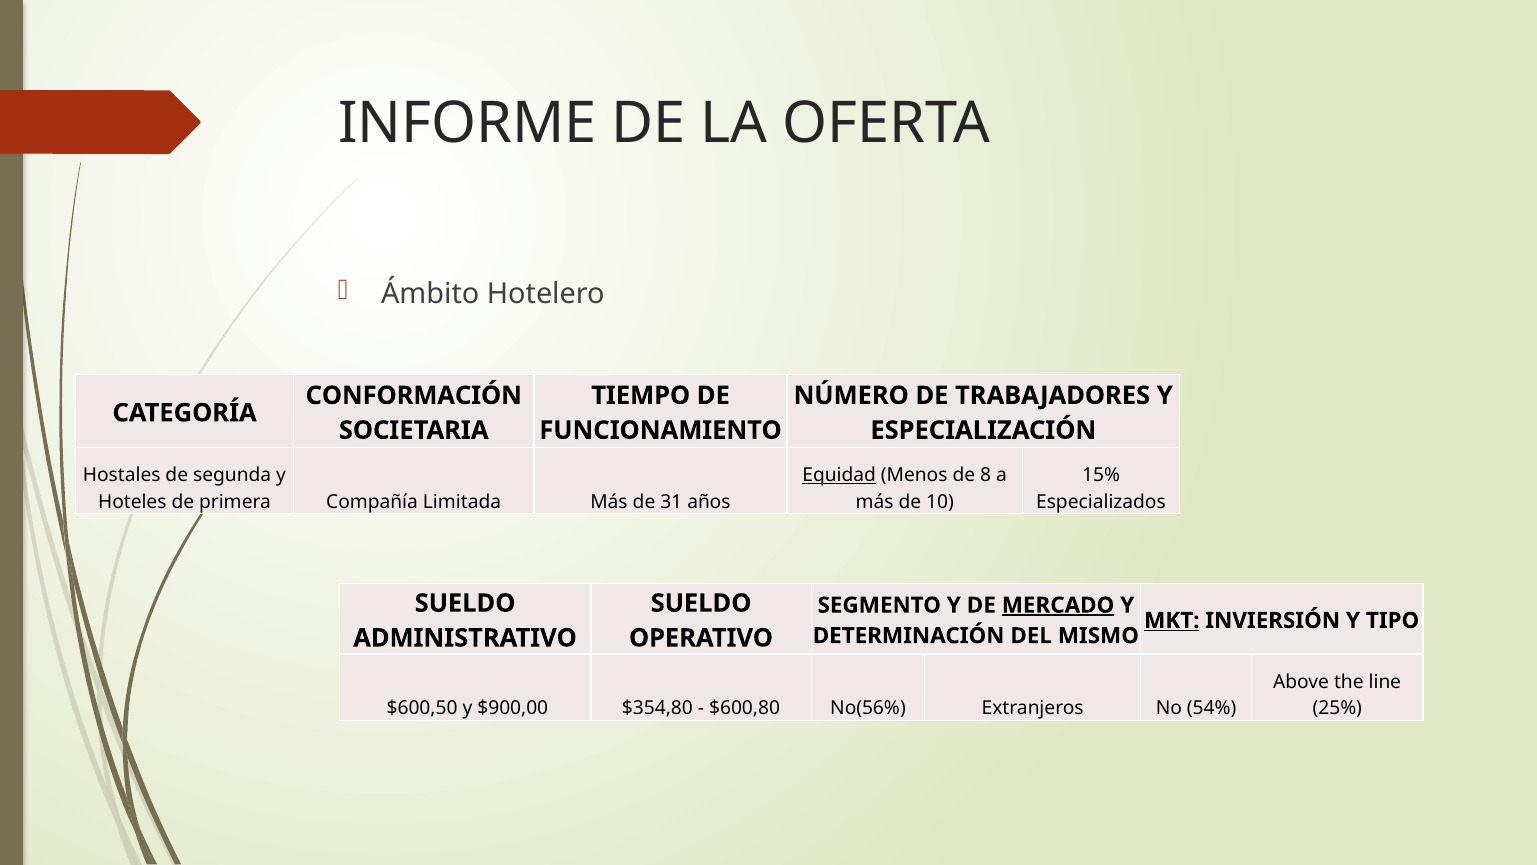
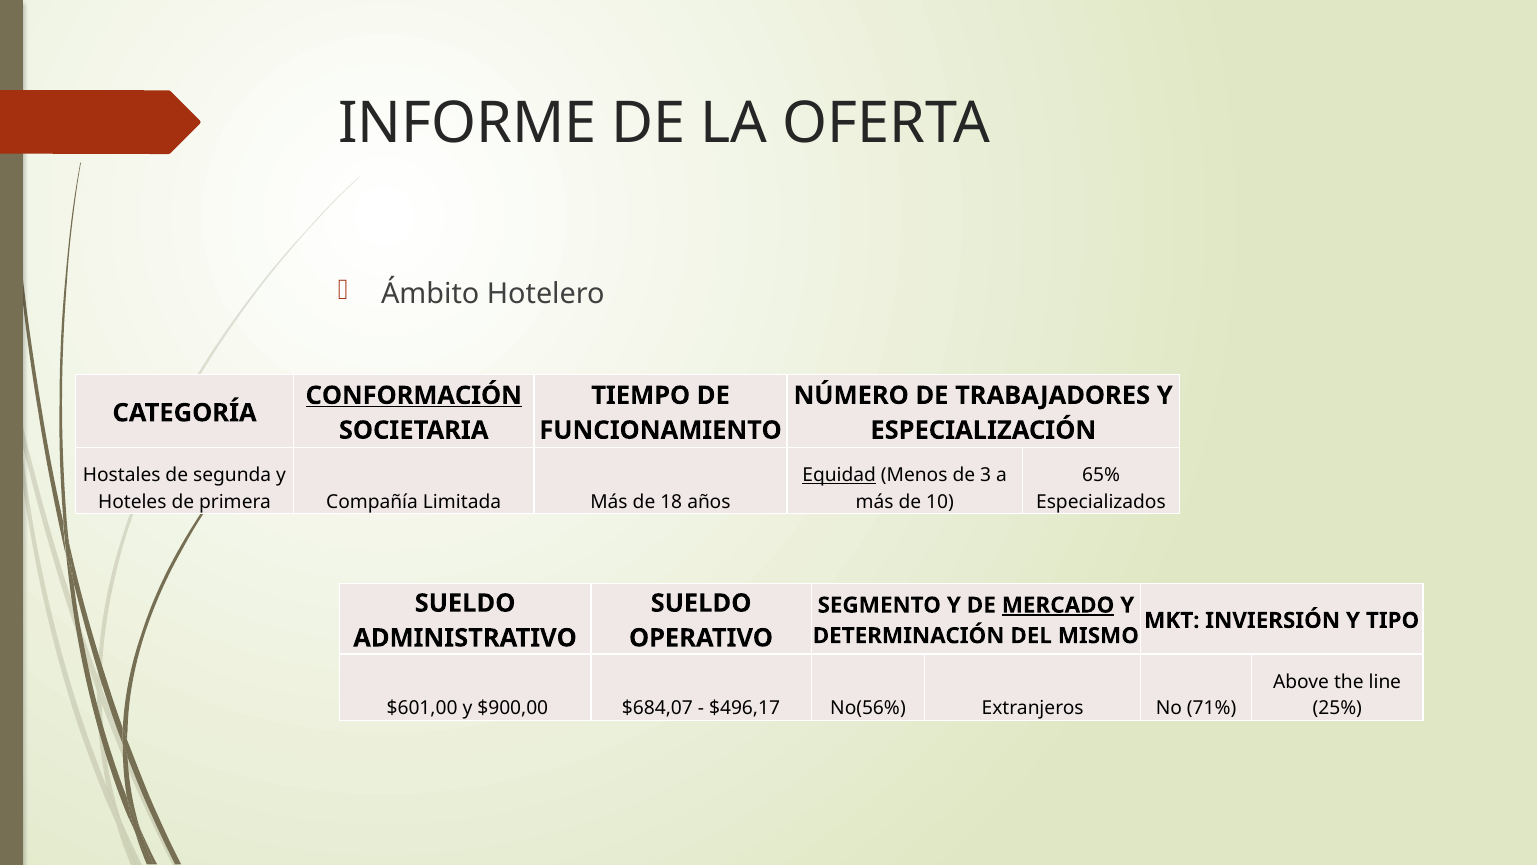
CONFORMACIÓN underline: none -> present
8: 8 -> 3
15%: 15% -> 65%
31: 31 -> 18
MKT underline: present -> none
$600,50: $600,50 -> $601,00
$354,80: $354,80 -> $684,07
$600,80: $600,80 -> $496,17
54%: 54% -> 71%
